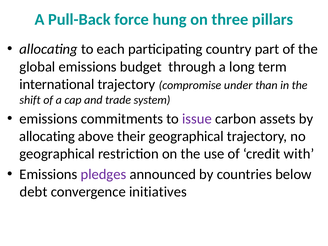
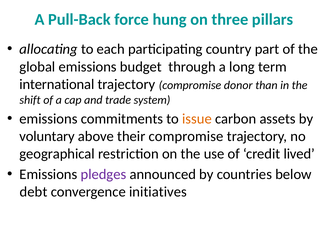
under: under -> donor
issue colour: purple -> orange
allocating at (47, 136): allocating -> voluntary
their geographical: geographical -> compromise
with: with -> lived
